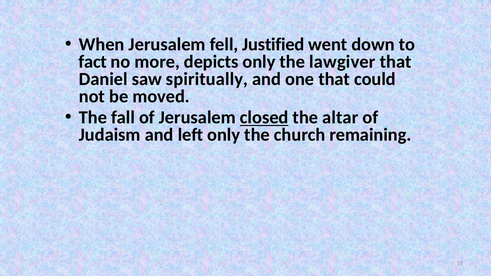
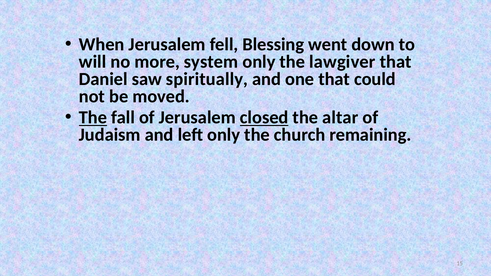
Justified: Justified -> Blessing
fact: fact -> will
depicts: depicts -> system
The at (93, 118) underline: none -> present
